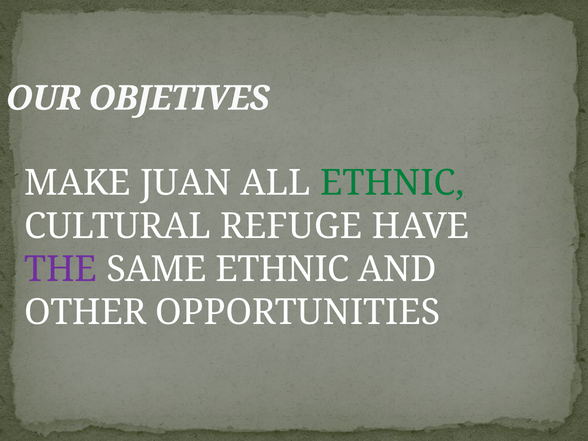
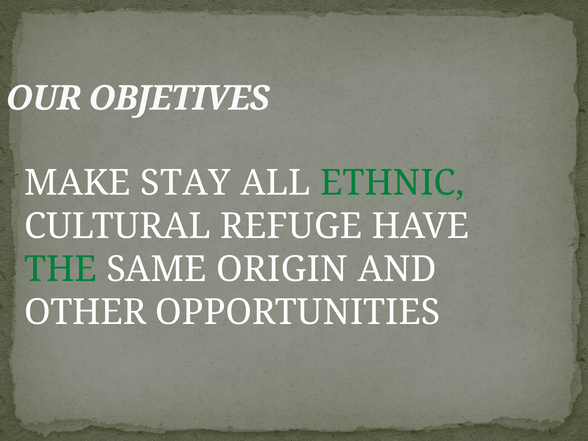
JUAN: JUAN -> STAY
THE colour: purple -> green
SAME ETHNIC: ETHNIC -> ORIGIN
